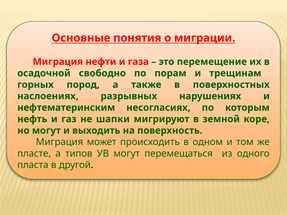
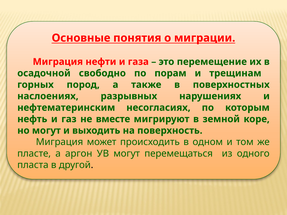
шапки: шапки -> вместе
типов: типов -> аргон
